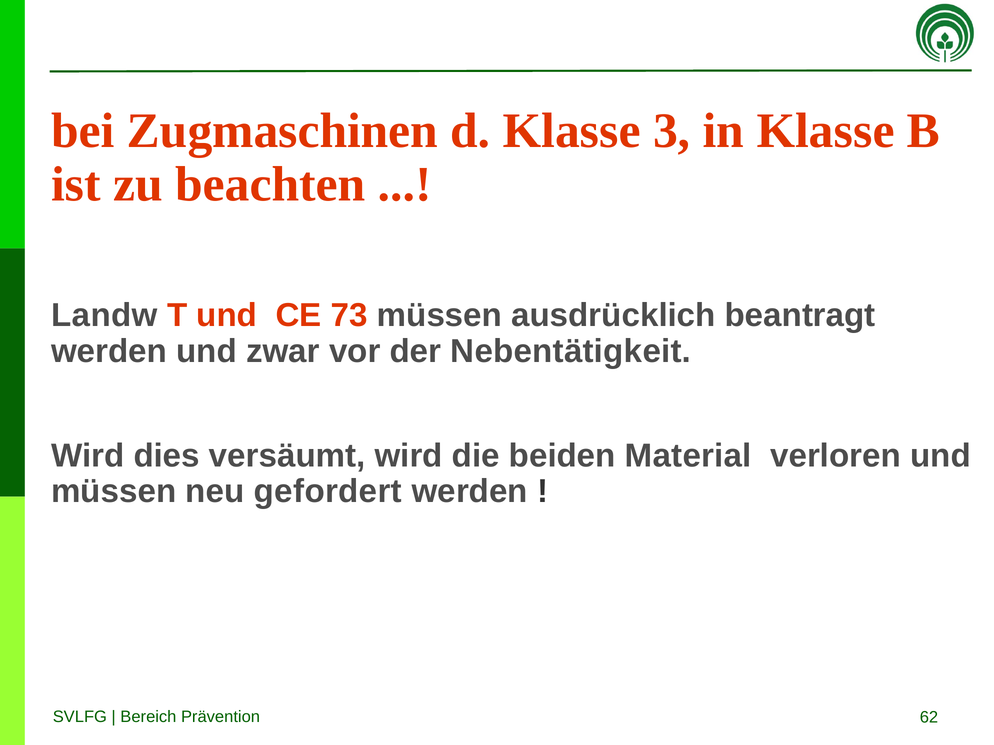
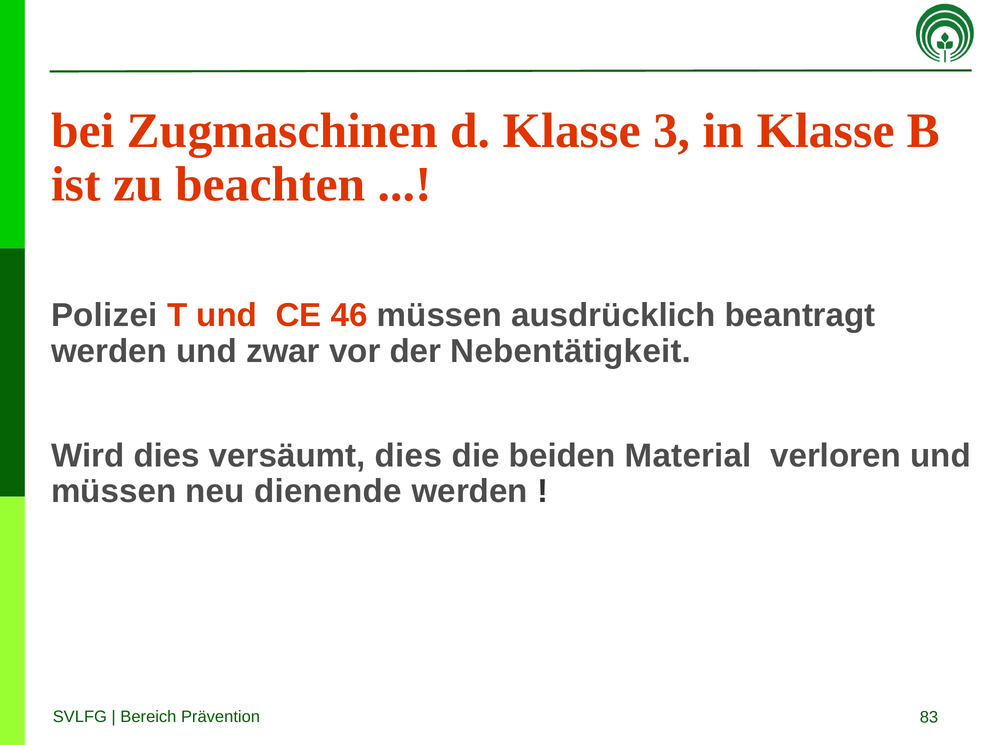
Landw: Landw -> Polizei
73: 73 -> 46
versäumt wird: wird -> dies
gefordert: gefordert -> dienende
62: 62 -> 83
